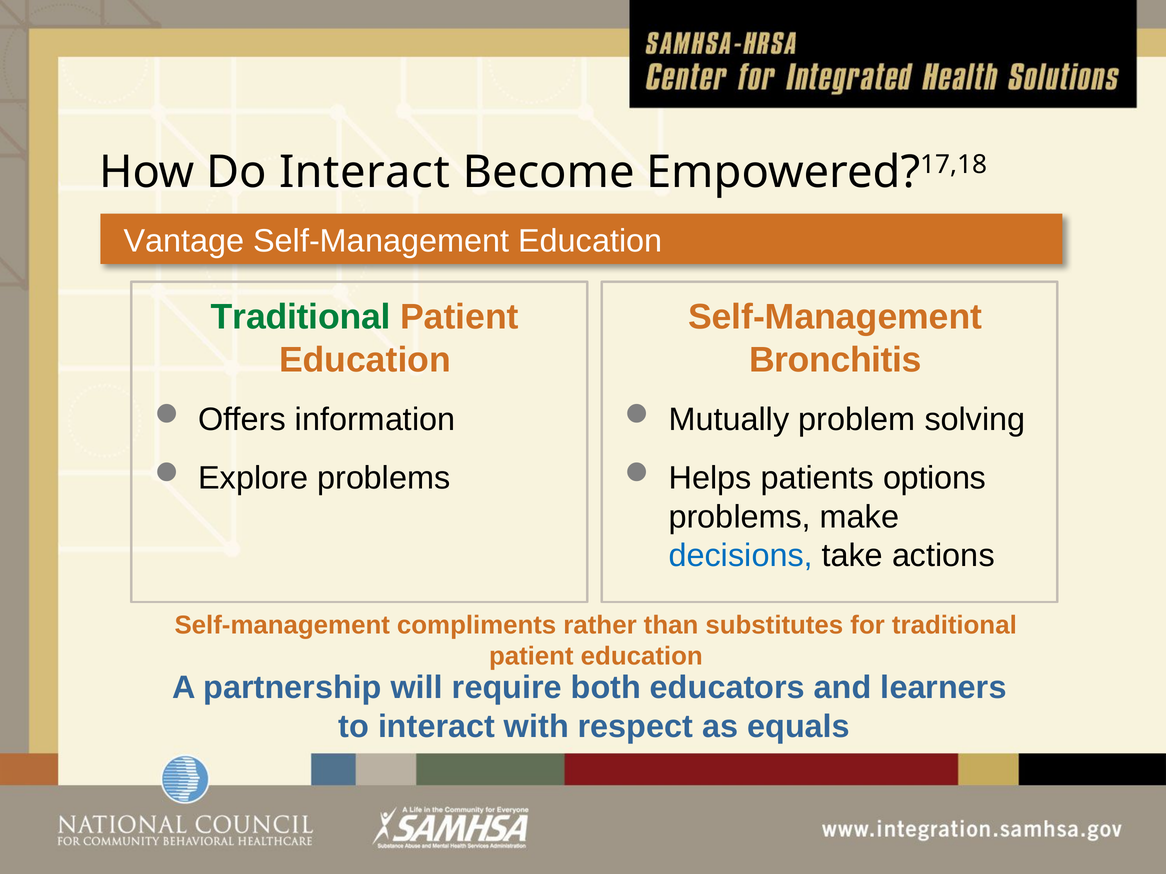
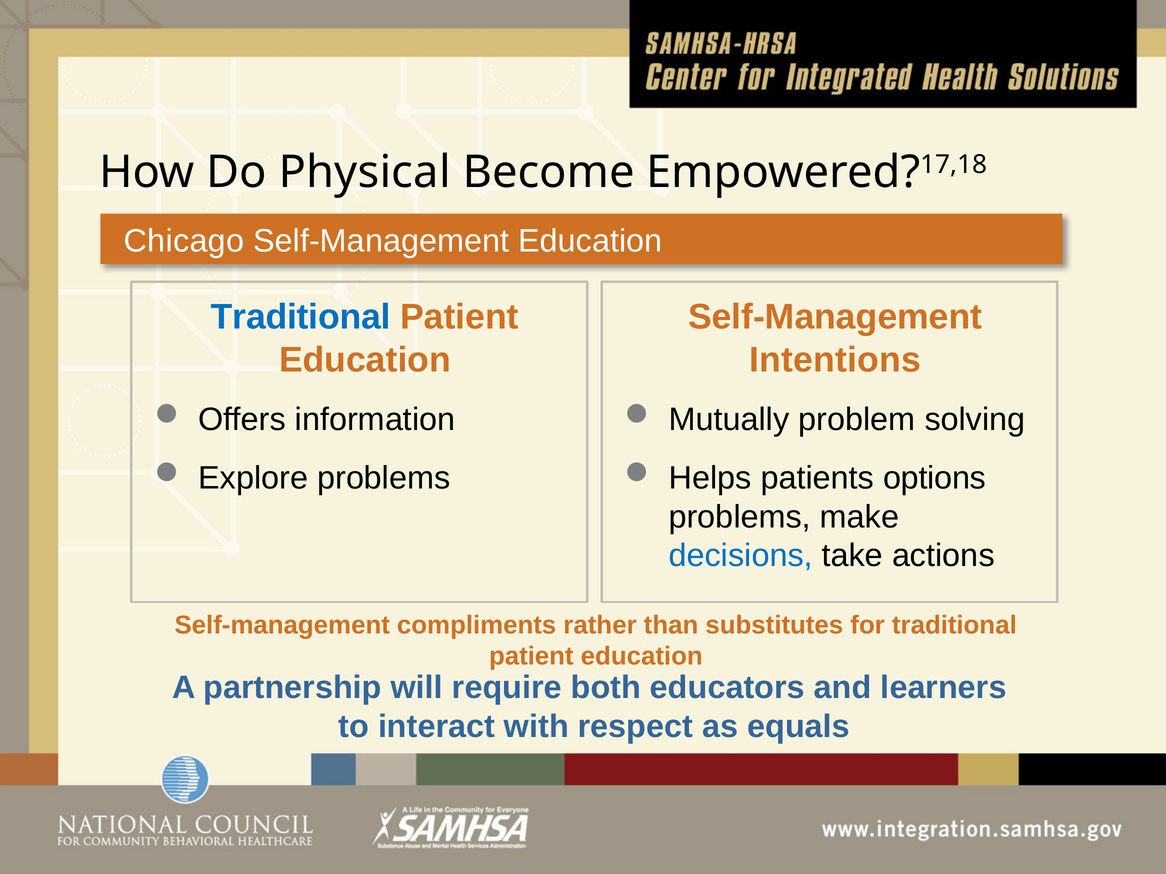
Do Interact: Interact -> Physical
Vantage: Vantage -> Chicago
Traditional at (301, 317) colour: green -> blue
Bronchitis: Bronchitis -> Intentions
